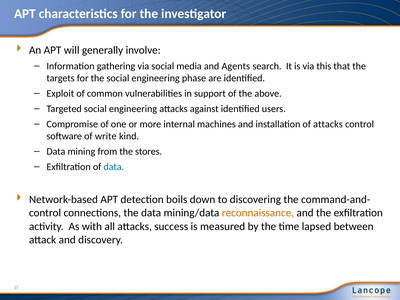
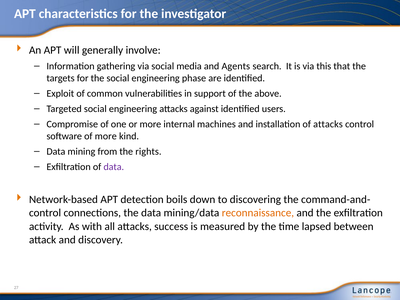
of write: write -> more
stores: stores -> rights
data at (114, 167) colour: blue -> purple
